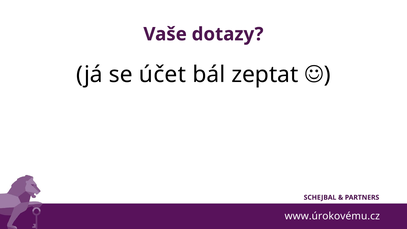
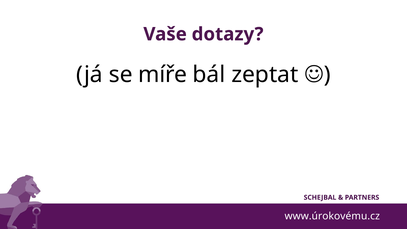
účet: účet -> míře
